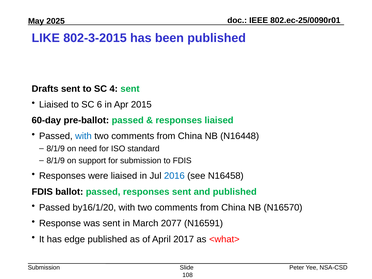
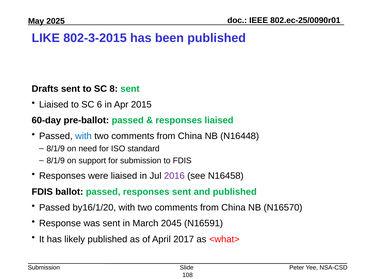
4: 4 -> 8
2016 colour: blue -> purple
2077: 2077 -> 2045
edge: edge -> likely
